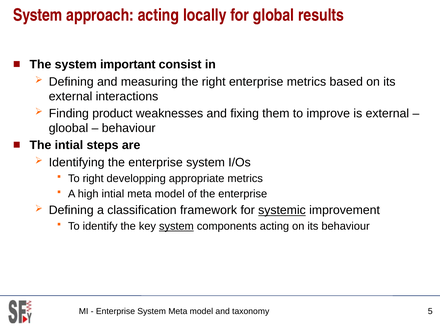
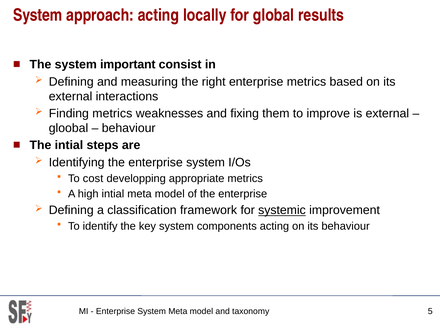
Finding product: product -> metrics
To right: right -> cost
system at (176, 226) underline: present -> none
